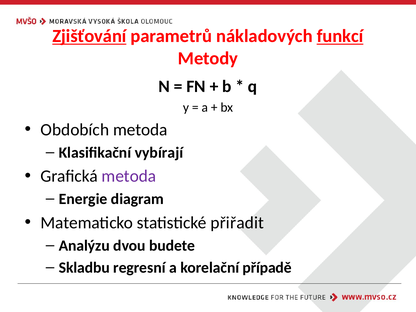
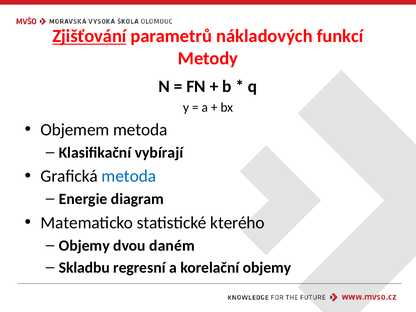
funkcí underline: present -> none
Obdobích: Obdobích -> Objemem
metoda at (129, 176) colour: purple -> blue
přiřadit: přiřadit -> kterého
Analýzu at (84, 246): Analýzu -> Objemy
budete: budete -> daném
korelační případě: případě -> objemy
